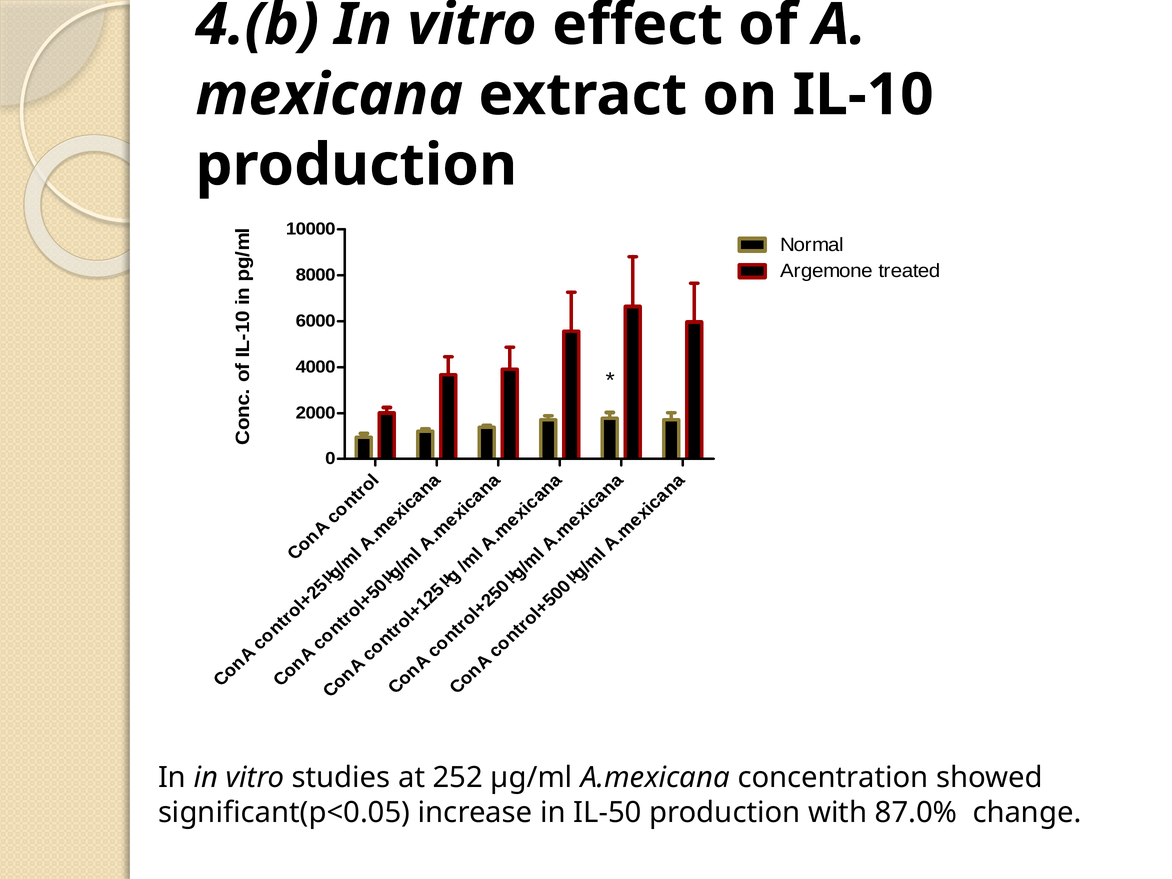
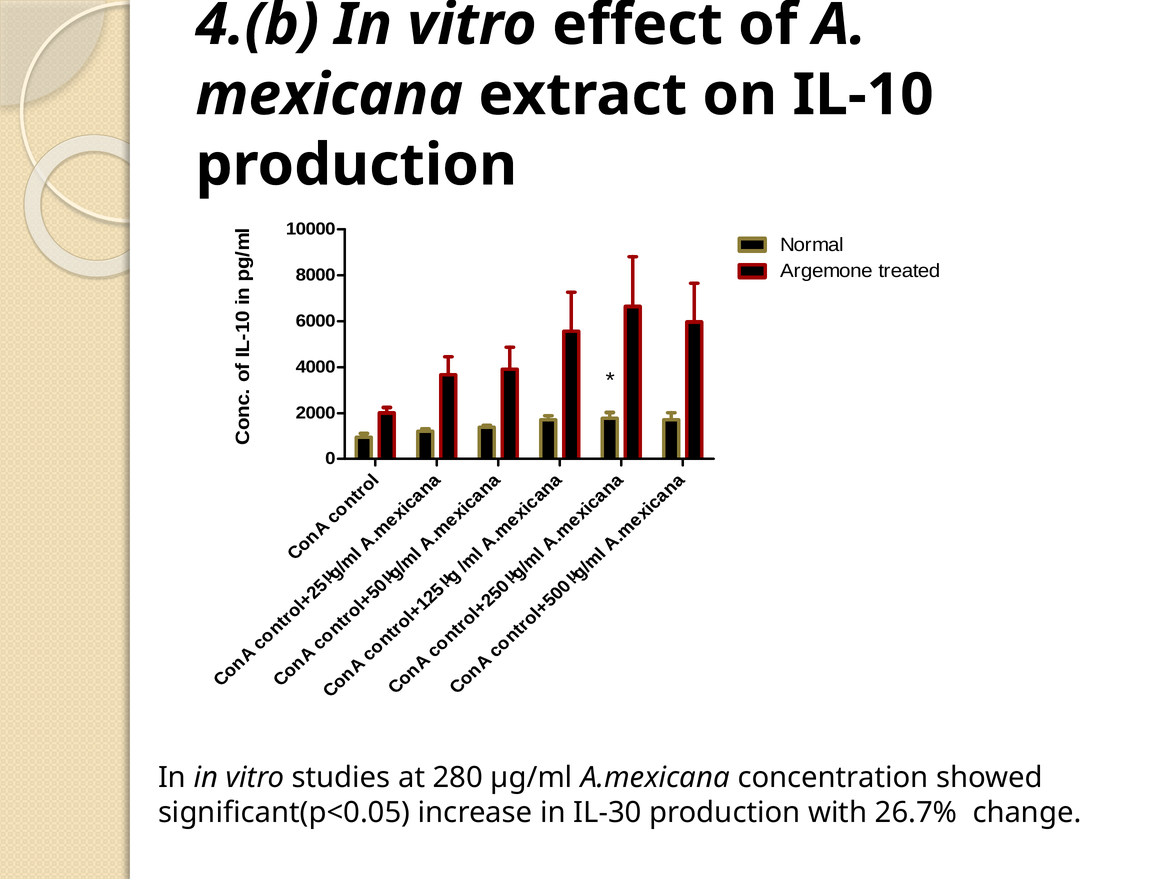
252: 252 -> 280
IL-50: IL-50 -> IL-30
87.0%: 87.0% -> 26.7%
